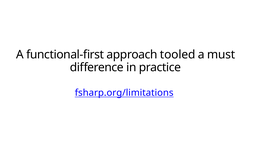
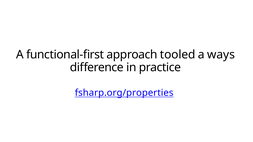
must: must -> ways
fsharp.org/limitations: fsharp.org/limitations -> fsharp.org/properties
